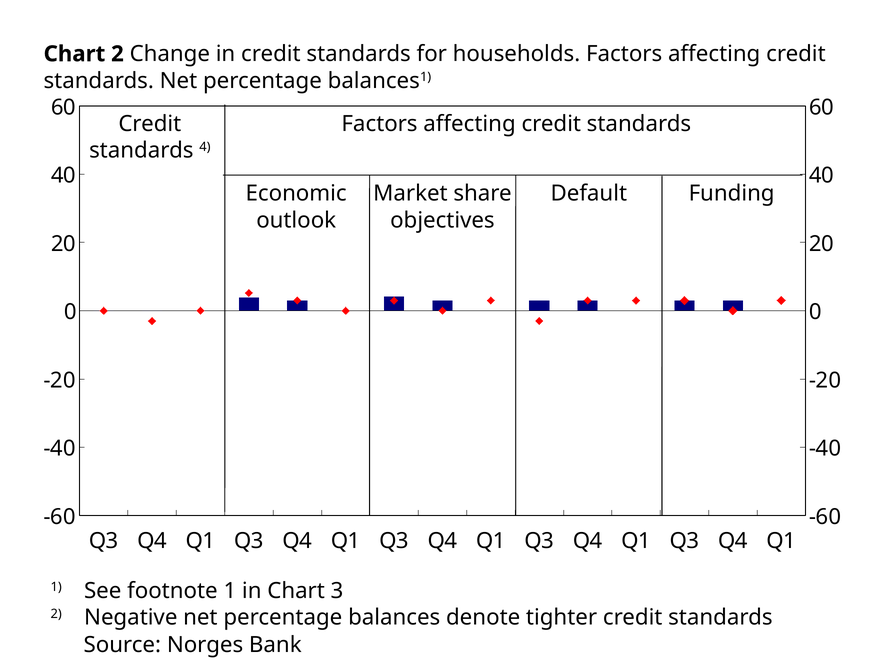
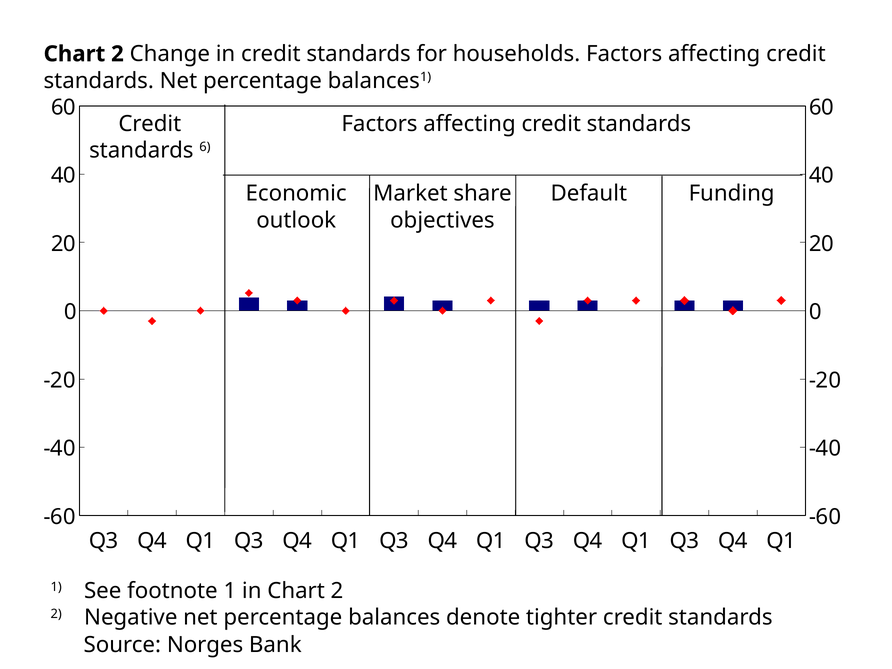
4: 4 -> 6
in Chart 3: 3 -> 2
